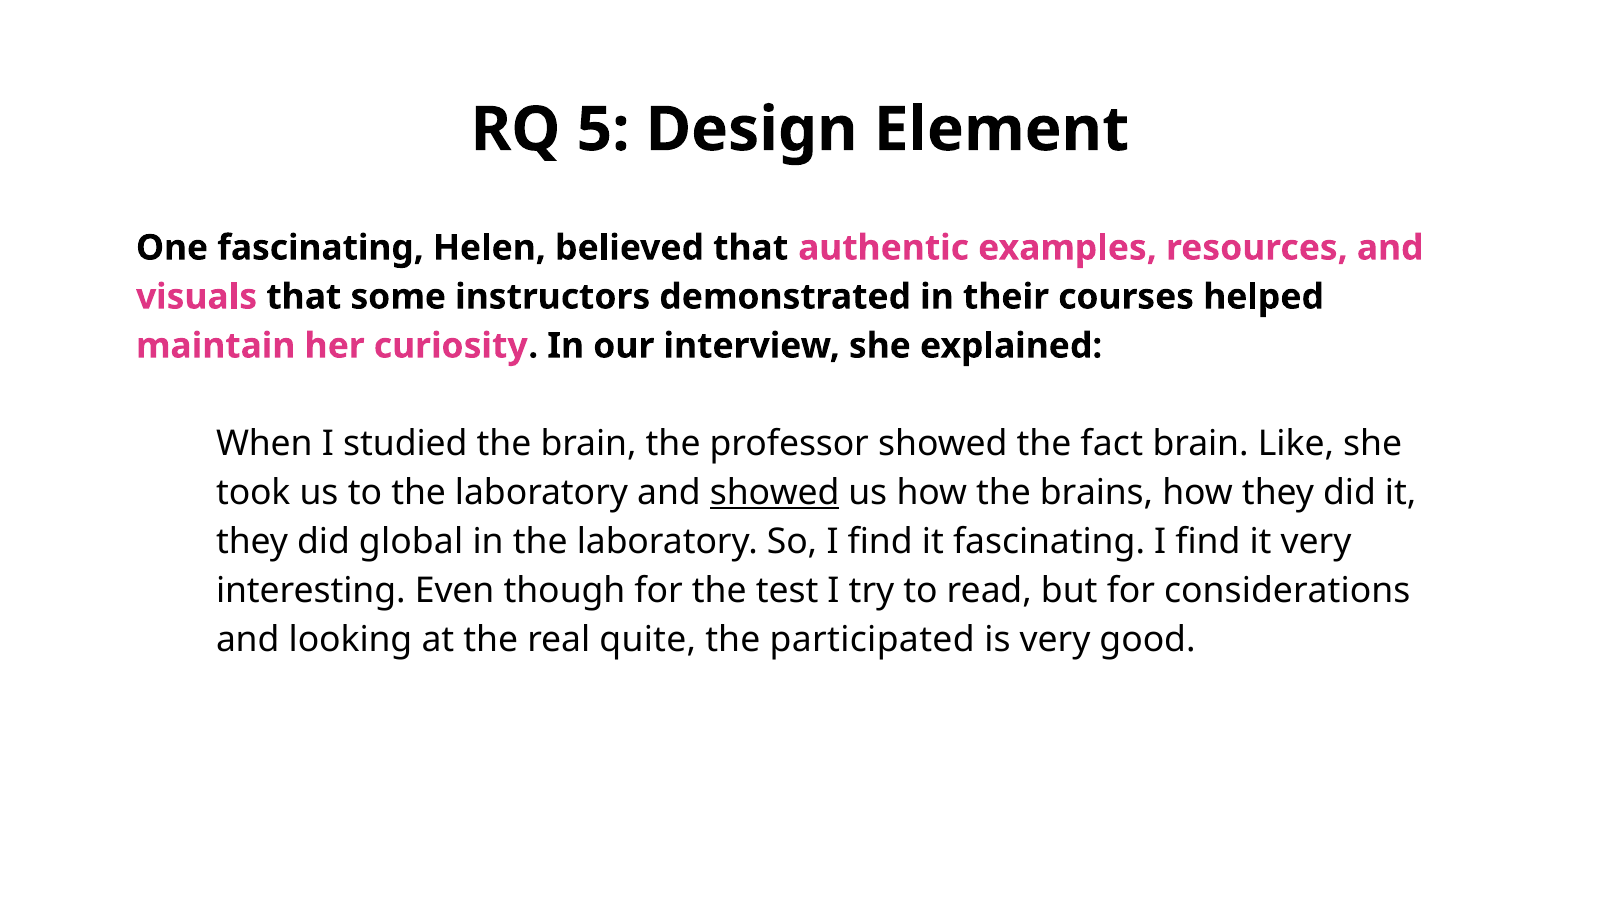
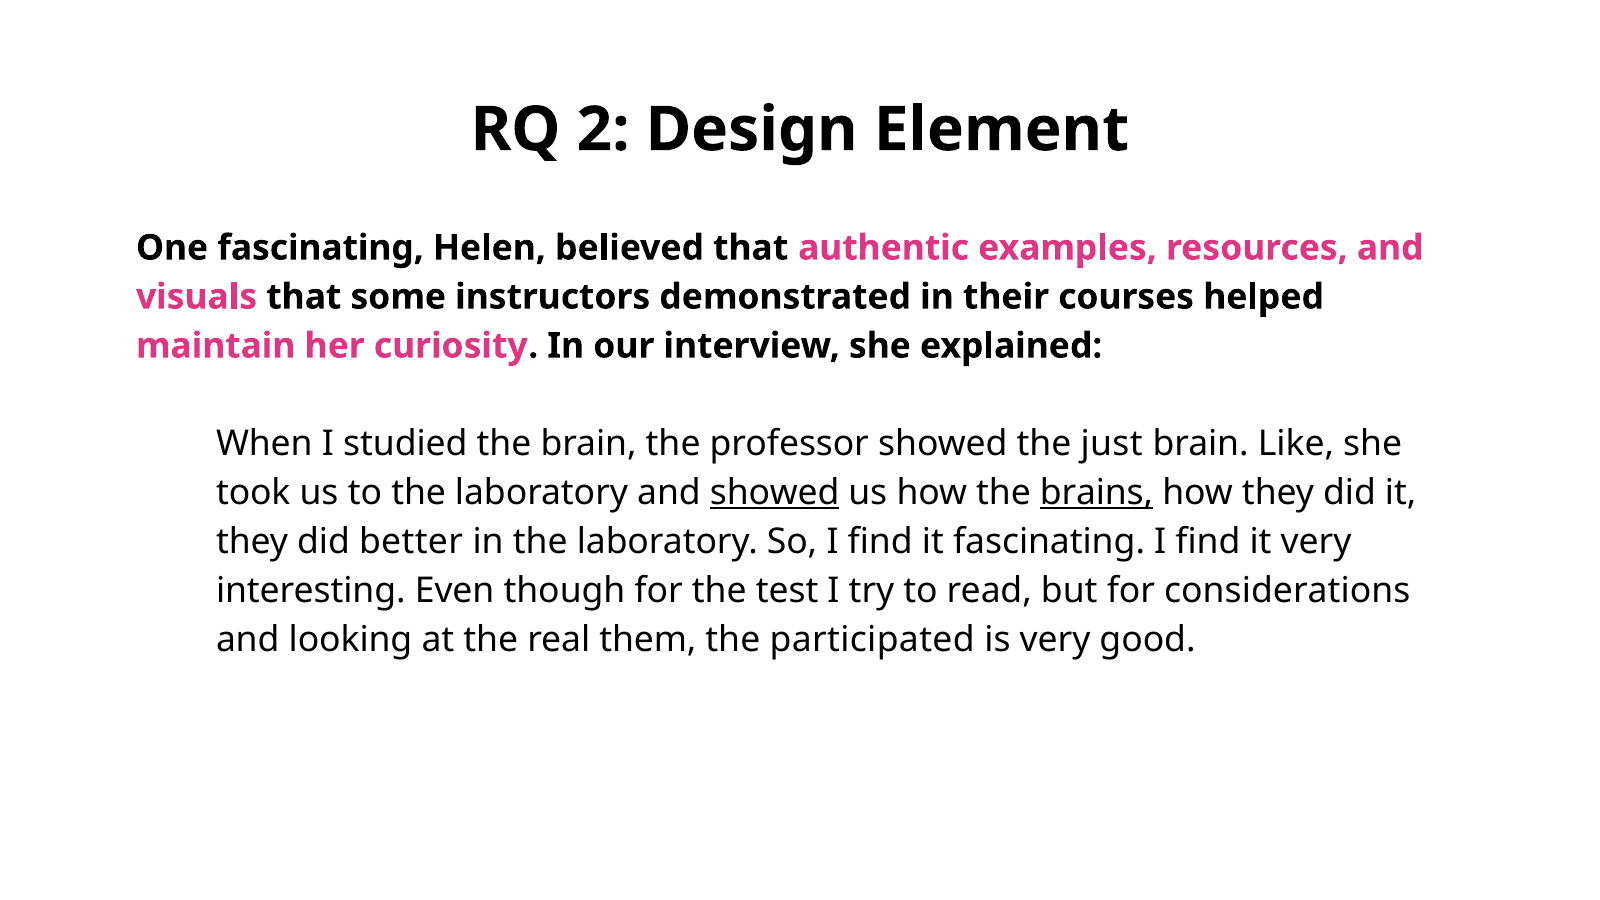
5: 5 -> 2
fact: fact -> just
brains underline: none -> present
global: global -> better
quite: quite -> them
